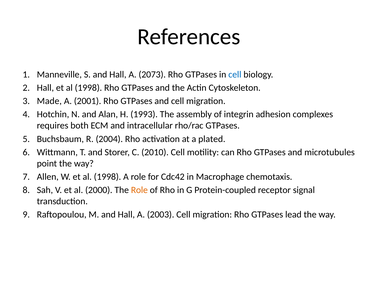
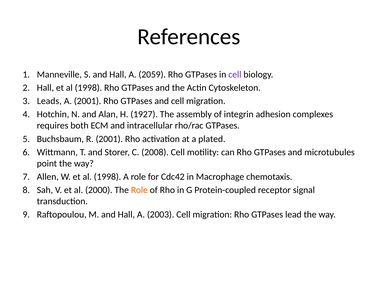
2073: 2073 -> 2059
cell at (235, 74) colour: blue -> purple
Made: Made -> Leads
1993: 1993 -> 1927
R 2004: 2004 -> 2001
2010: 2010 -> 2008
